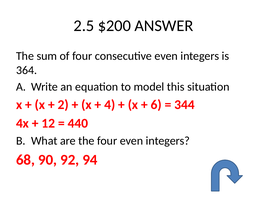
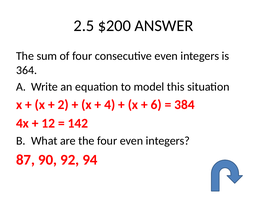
344: 344 -> 384
440: 440 -> 142
68: 68 -> 87
